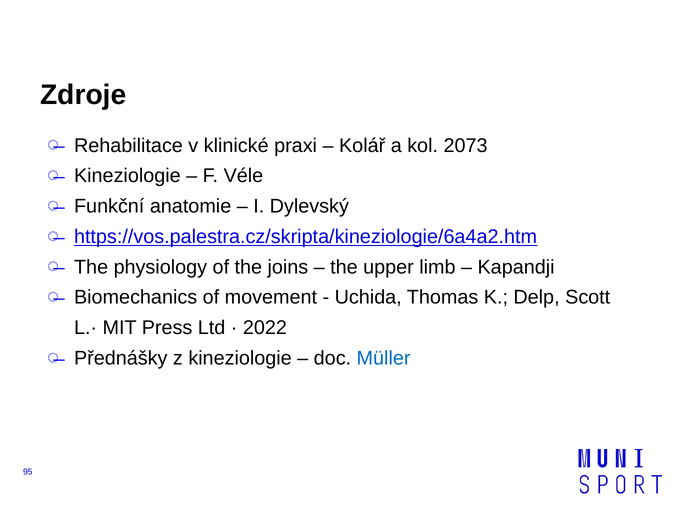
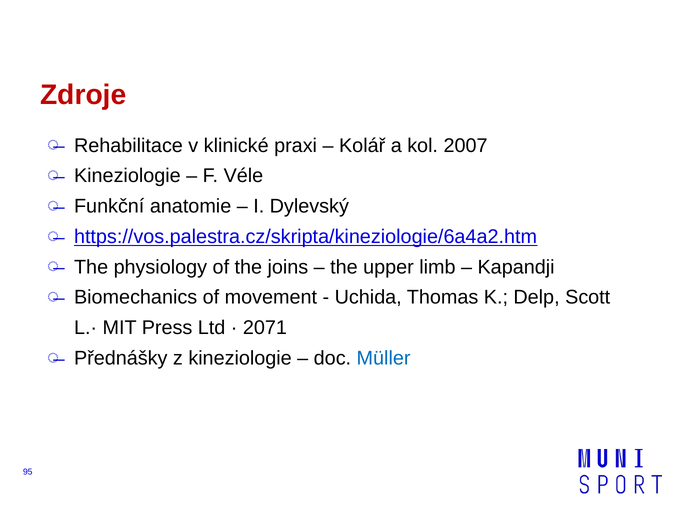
Zdroje colour: black -> red
2073: 2073 -> 2007
2022: 2022 -> 2071
